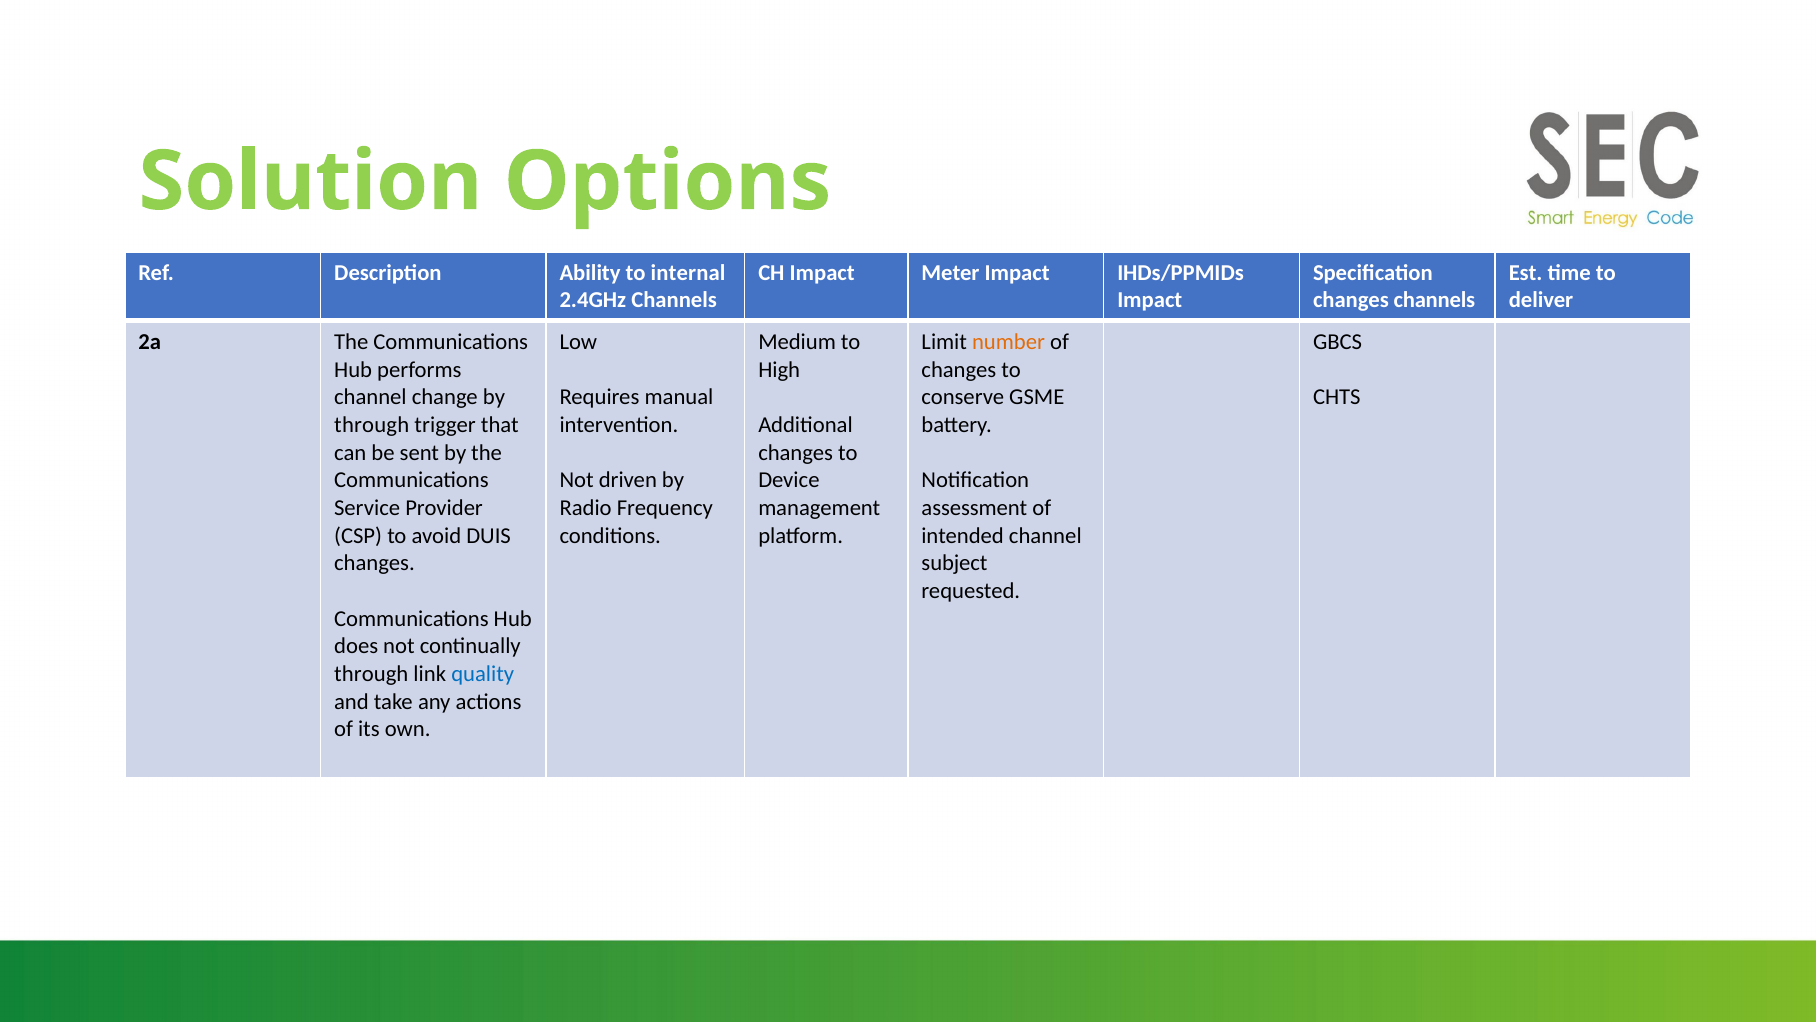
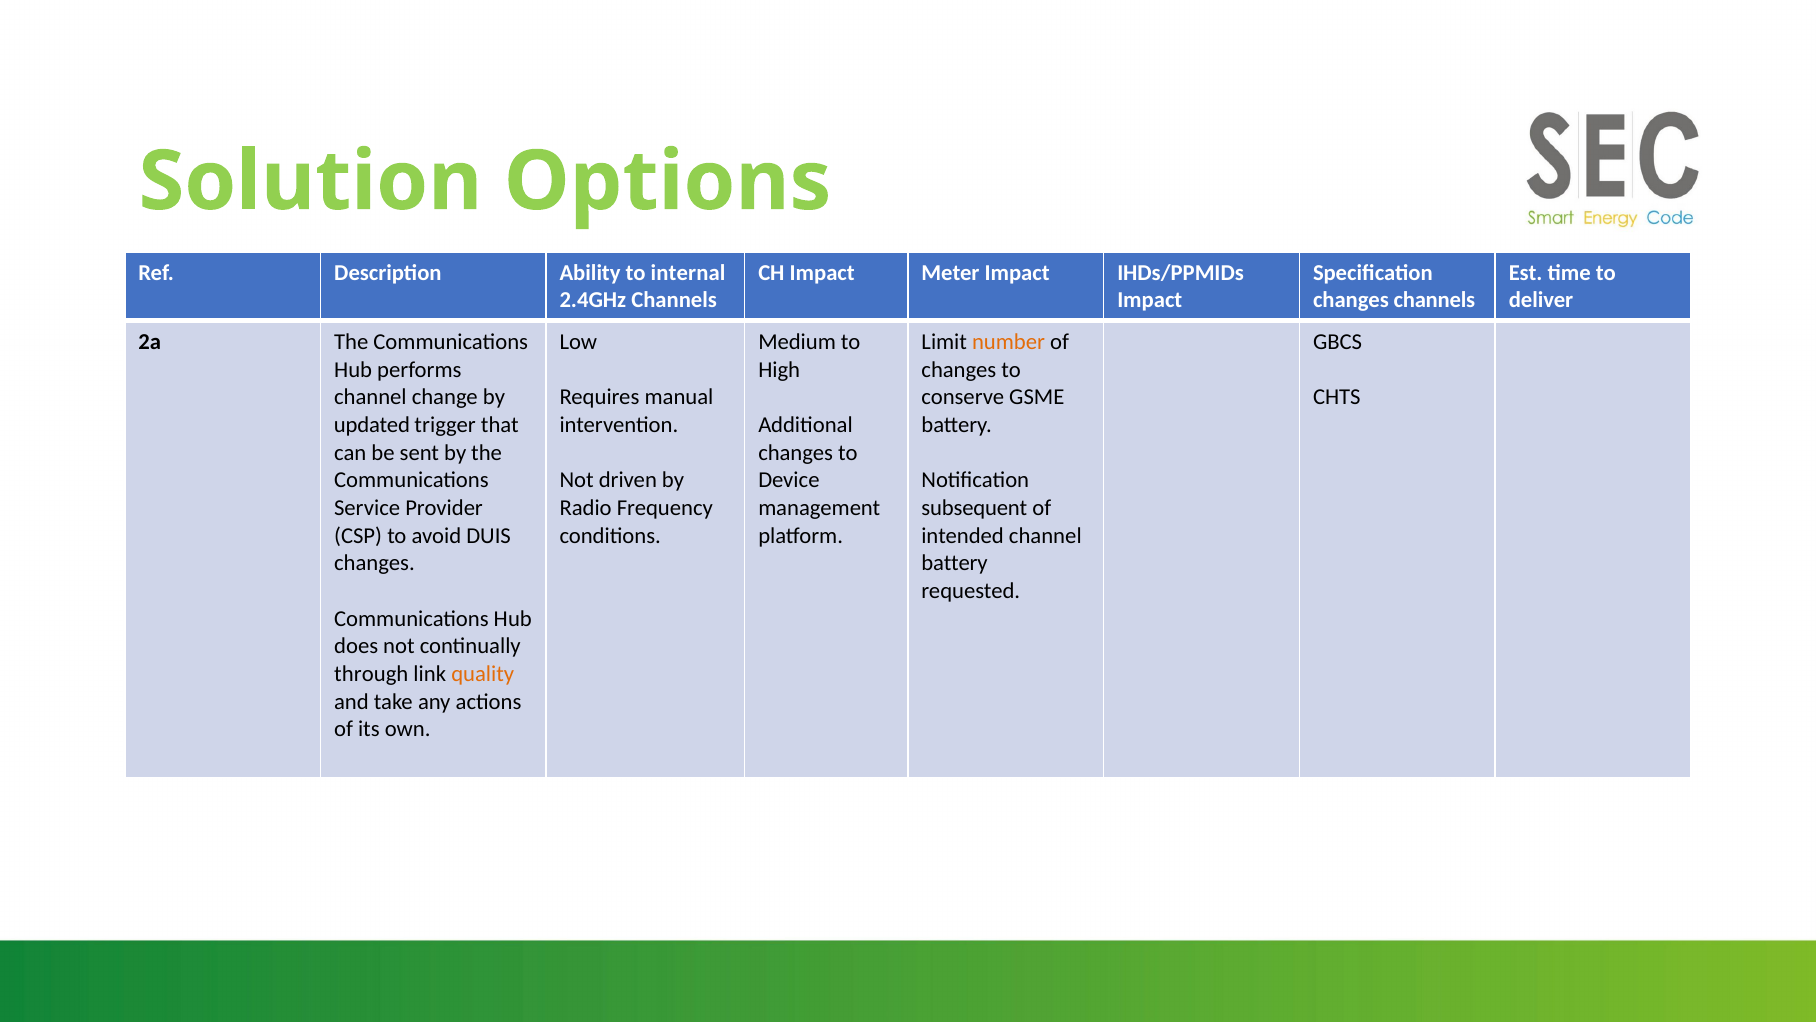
through at (372, 425): through -> updated
assessment: assessment -> subsequent
subject at (954, 563): subject -> battery
quality colour: blue -> orange
